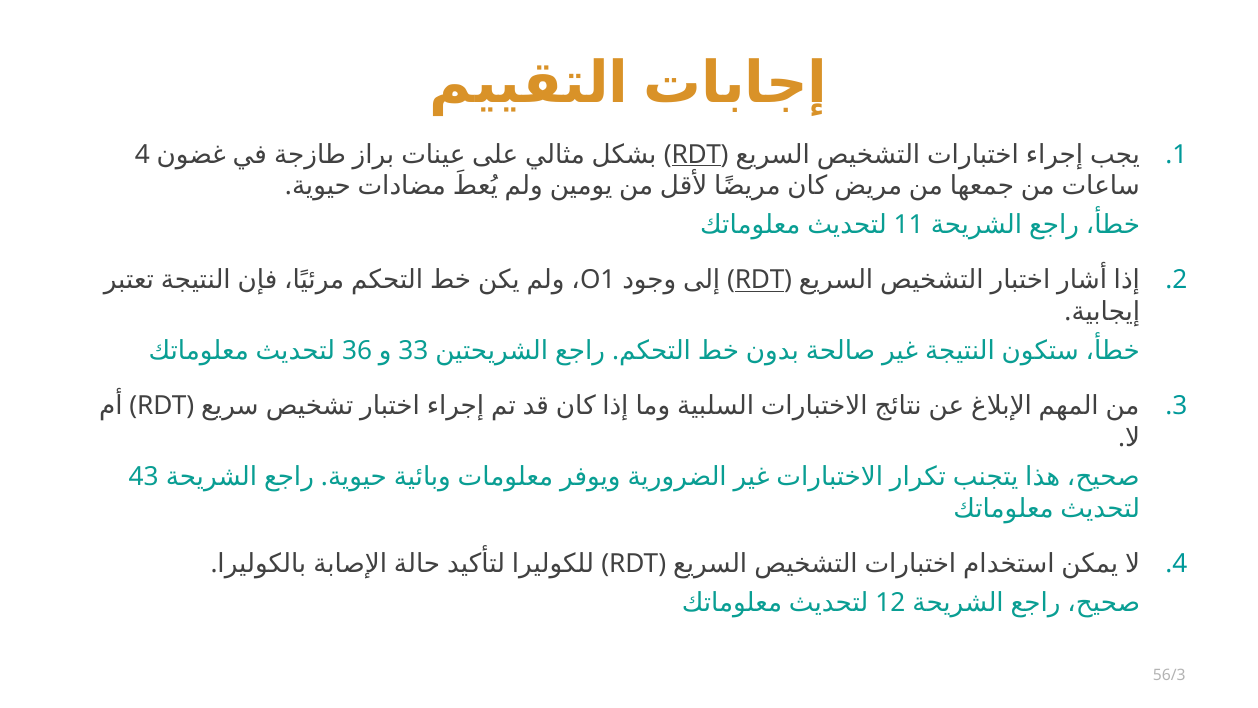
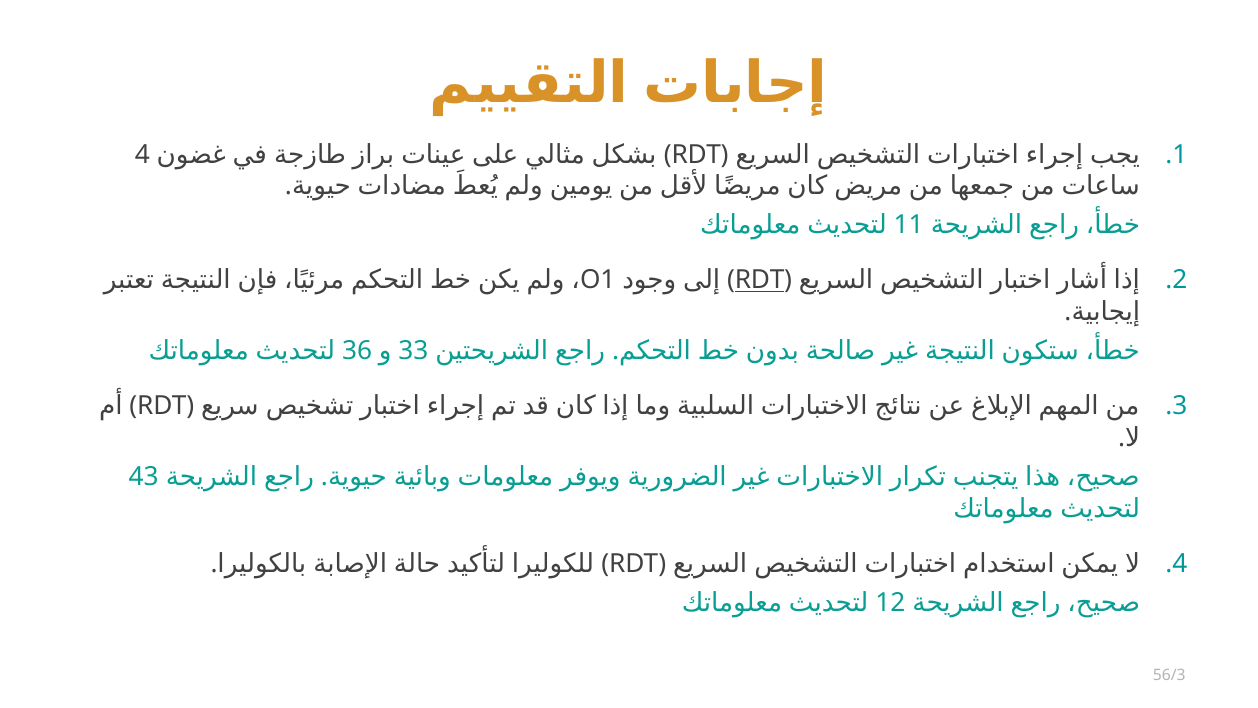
RDT at (696, 154) underline: present -> none
